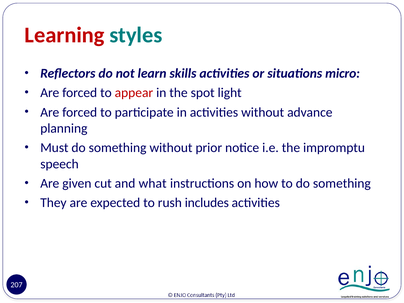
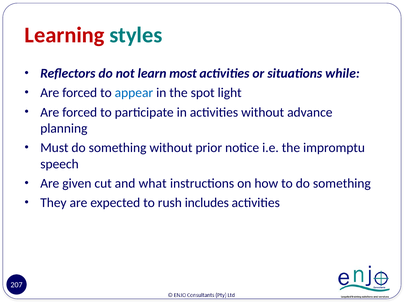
skills: skills -> most
micro: micro -> while
appear colour: red -> blue
